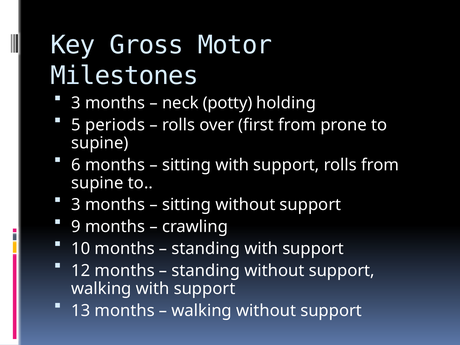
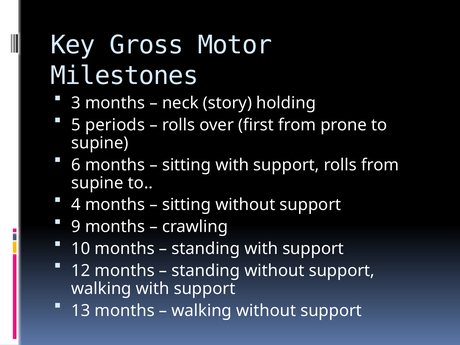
potty: potty -> story
3 at (76, 205): 3 -> 4
